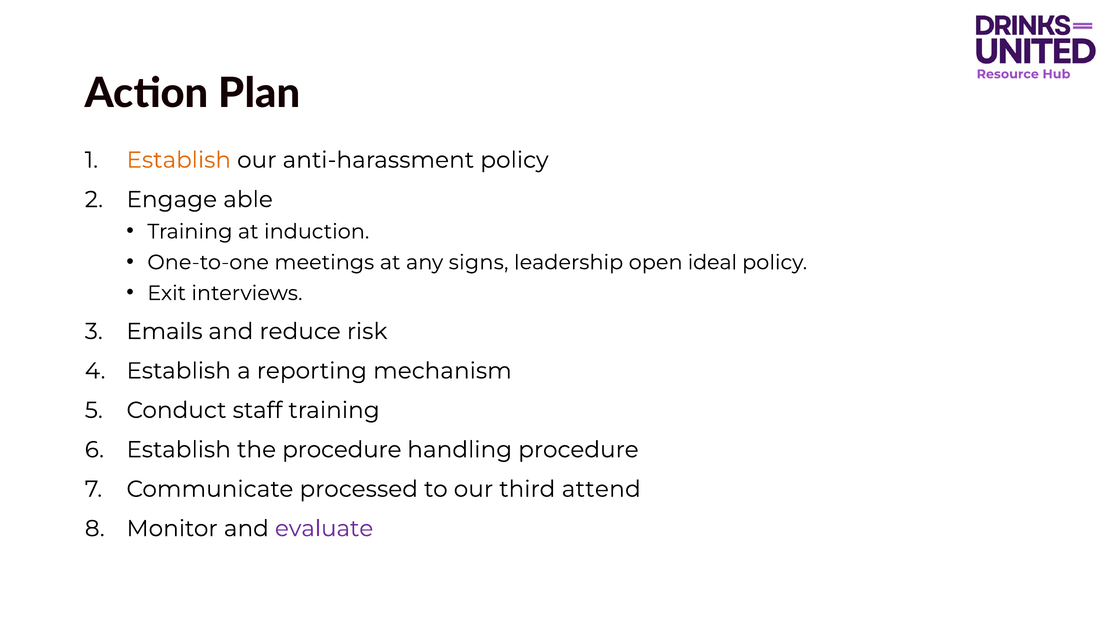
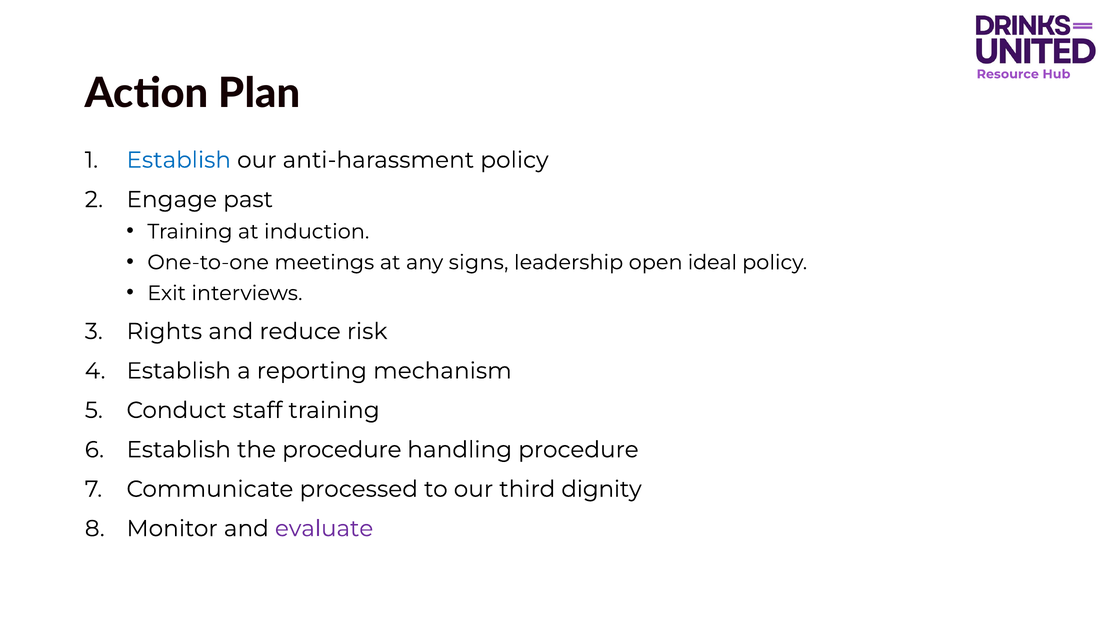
Establish at (179, 160) colour: orange -> blue
able: able -> past
Emails: Emails -> Rights
attend: attend -> dignity
